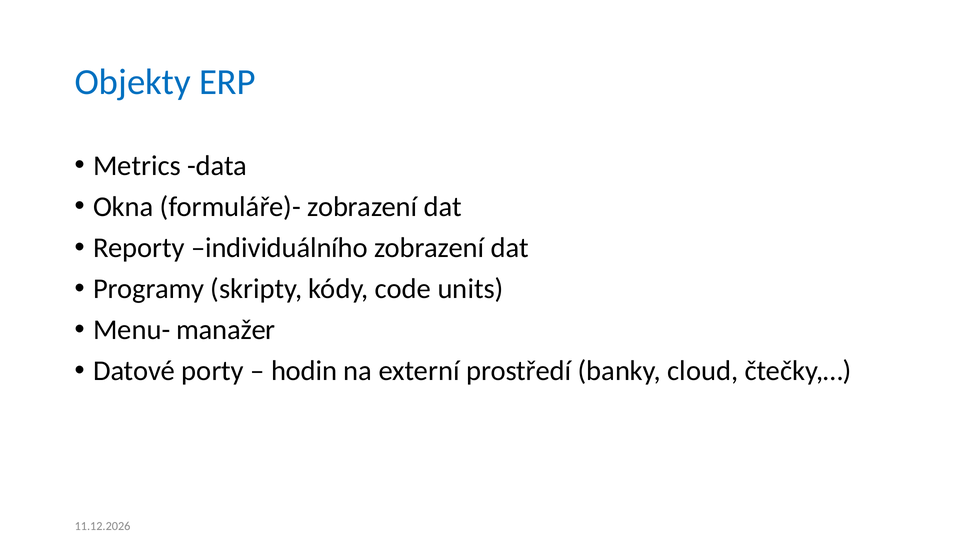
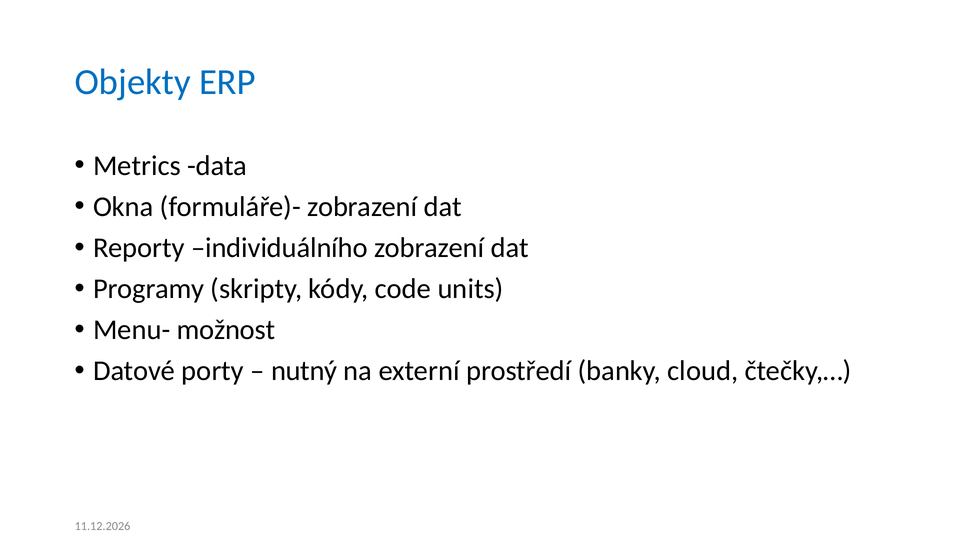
manažer: manažer -> možnost
hodin: hodin -> nutný
